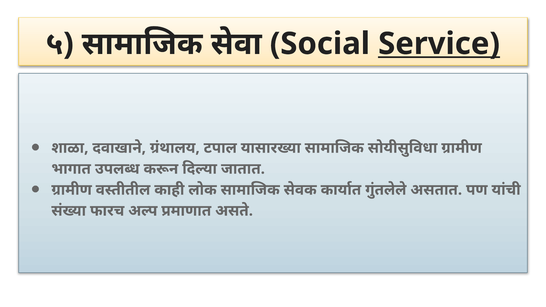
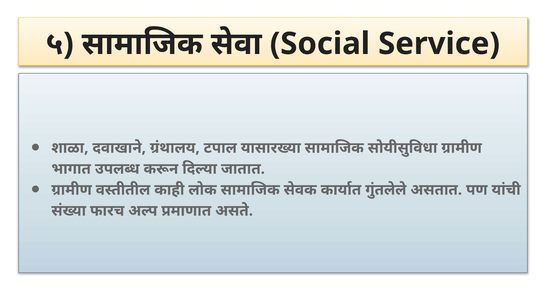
Service underline: present -> none
